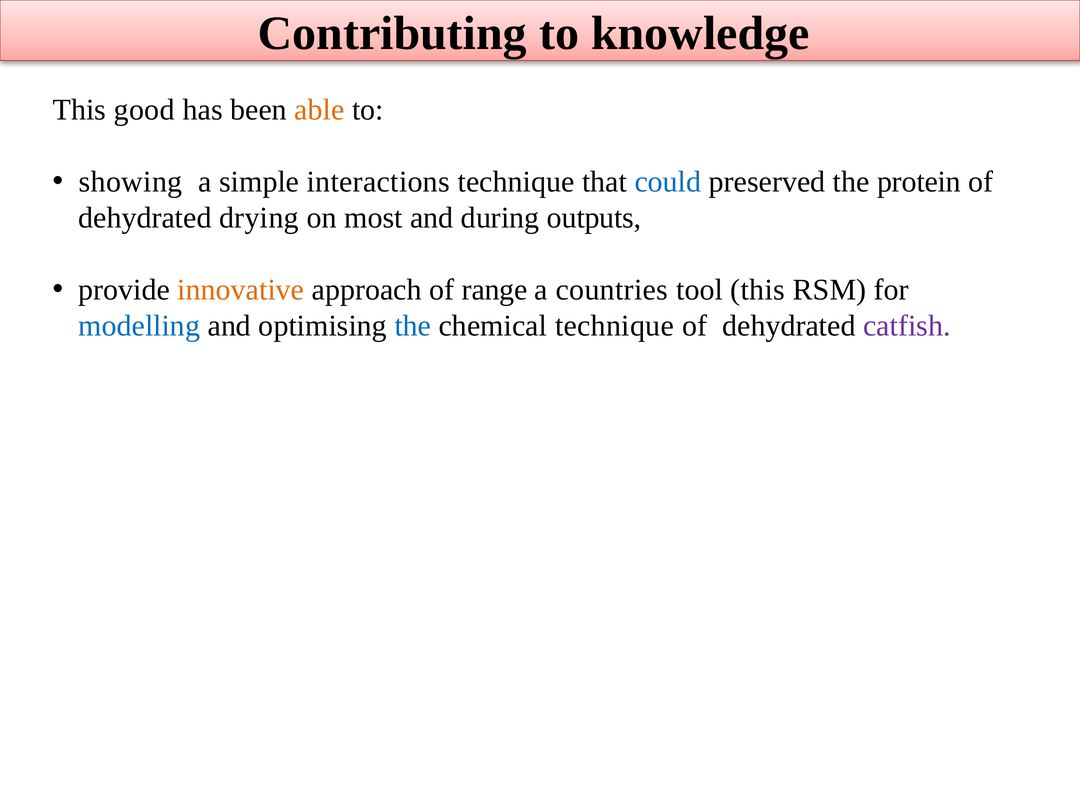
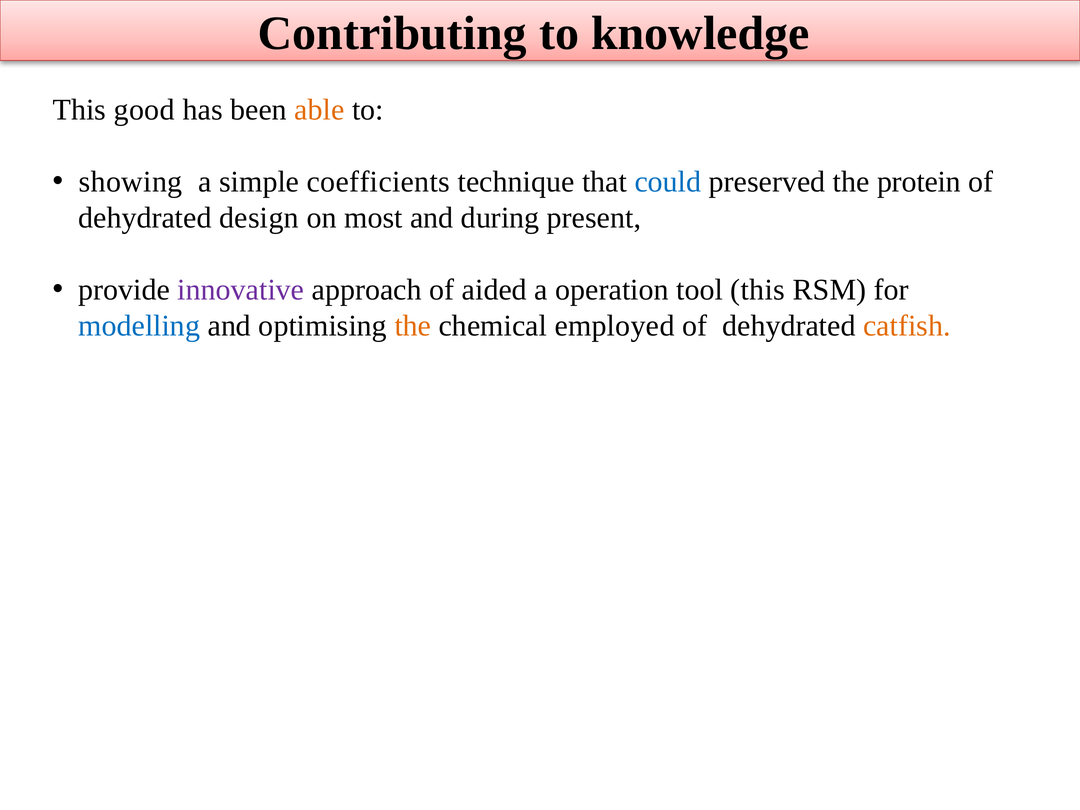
interactions: interactions -> coefficients
drying: drying -> design
outputs: outputs -> present
innovative colour: orange -> purple
range: range -> aided
countries: countries -> operation
the at (413, 326) colour: blue -> orange
chemical technique: technique -> employed
catfish colour: purple -> orange
